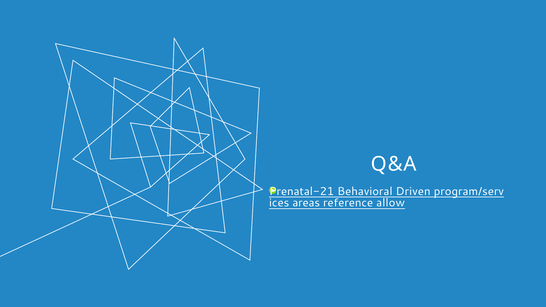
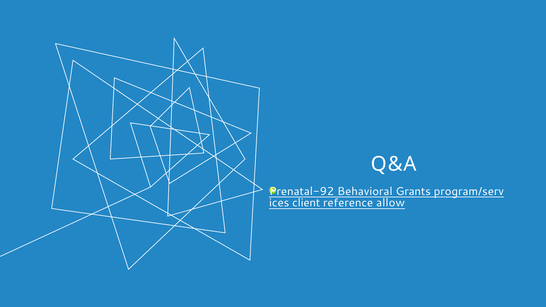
Prenatal-21: Prenatal-21 -> Prenatal-92
Driven: Driven -> Grants
areas: areas -> client
